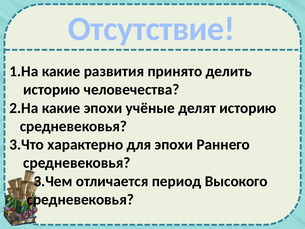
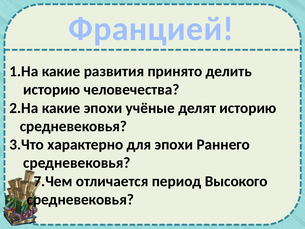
Отсутствие: Отсутствие -> Францией
3.Чем: 3.Чем -> 7.Чем
